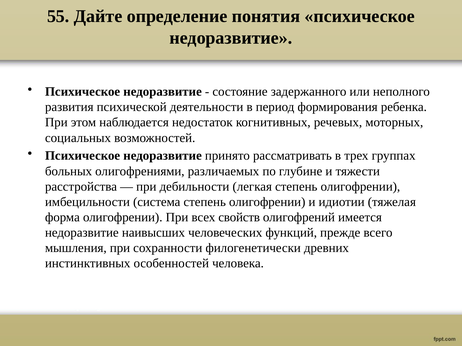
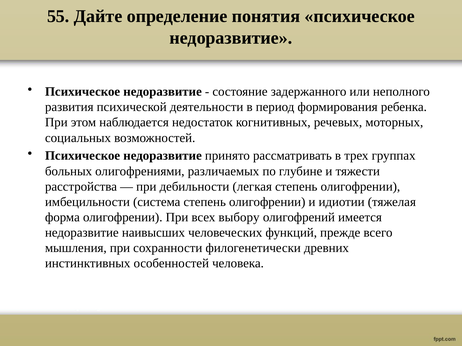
свойств: свойств -> выбору
